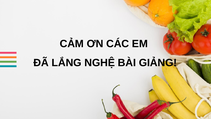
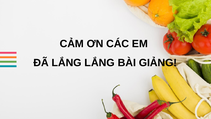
LẮNG NGHỆ: NGHỆ -> LẮNG
